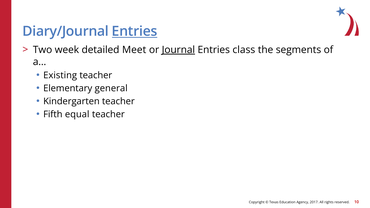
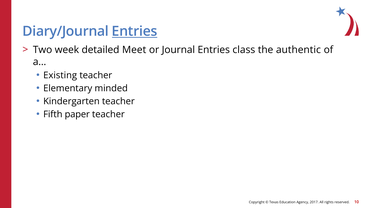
Journal underline: present -> none
segments: segments -> authentic
general: general -> minded
equal: equal -> paper
